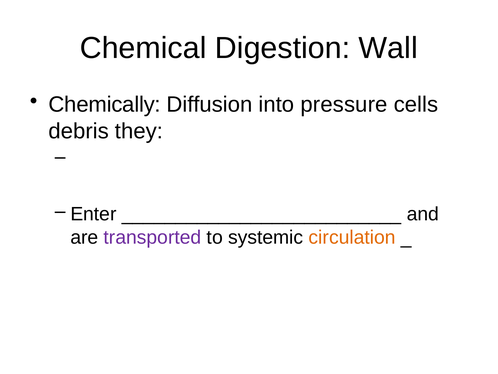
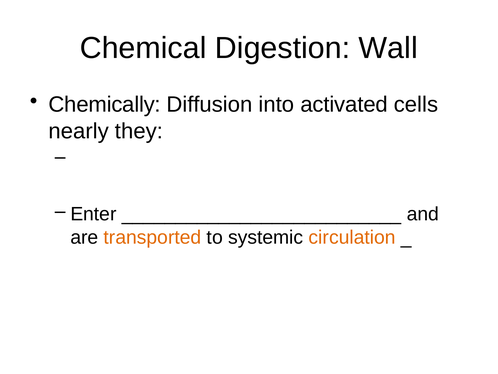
pressure: pressure -> activated
debris: debris -> nearly
transported colour: purple -> orange
